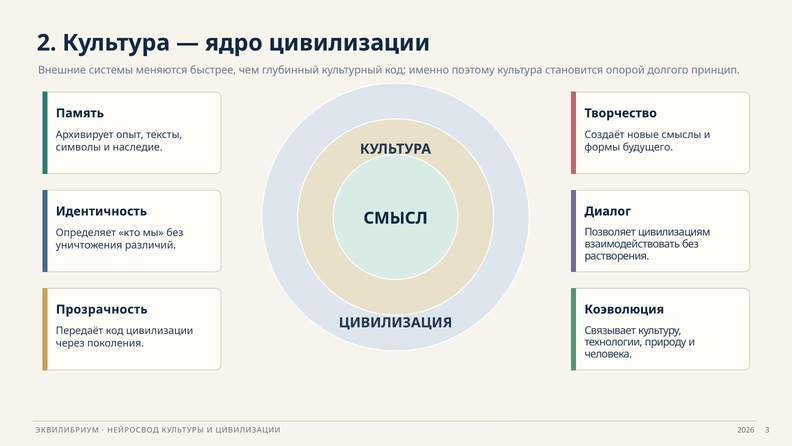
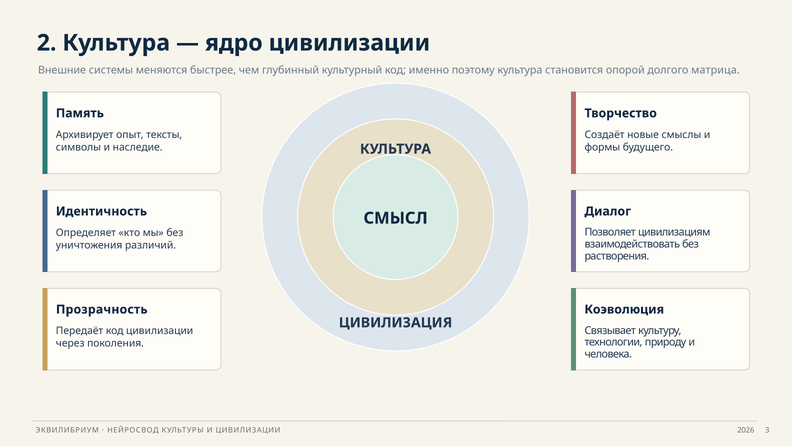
принцип: принцип -> матрица
